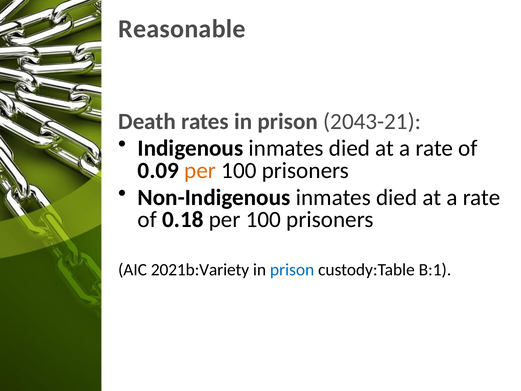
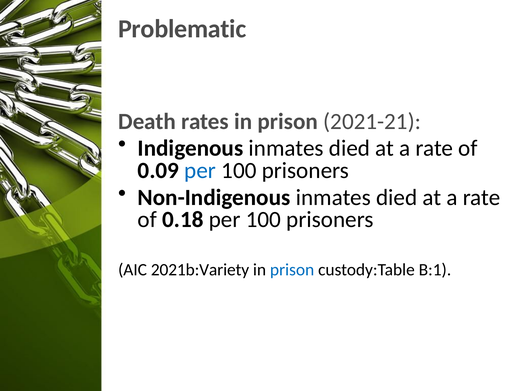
Reasonable: Reasonable -> Problematic
2043-21: 2043-21 -> 2021-21
per at (200, 170) colour: orange -> blue
